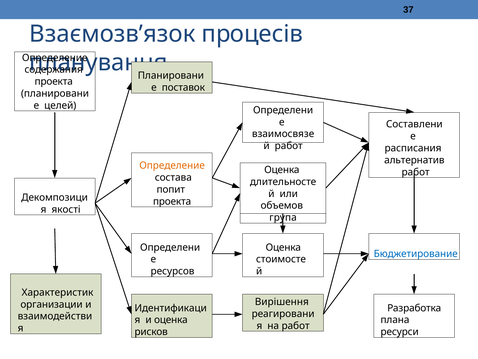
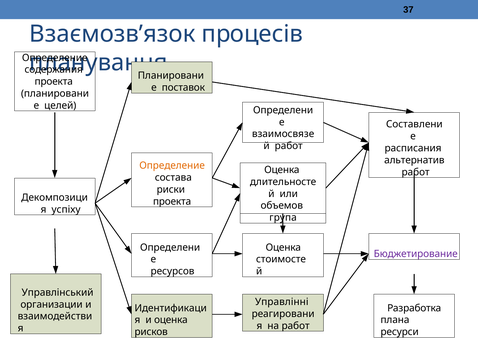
попит: попит -> риски
якості: якості -> успіху
Бюджетирование colour: blue -> purple
Характеристик: Характеристик -> Управлінський
Вирішення: Вирішення -> Управлінні
